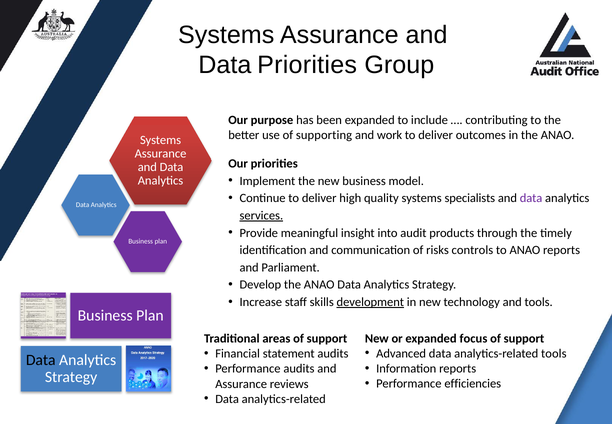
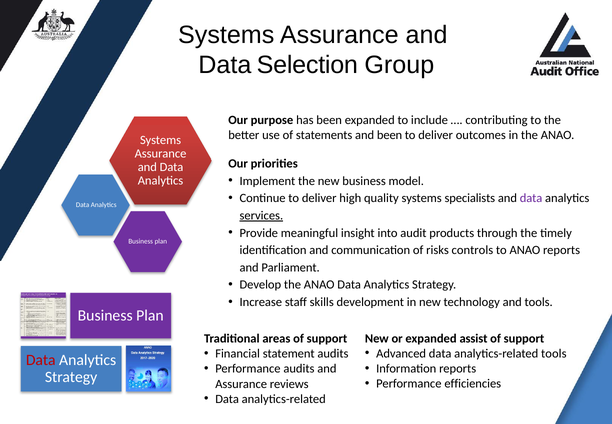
Data Priorities: Priorities -> Selection
supporting: supporting -> statements
and work: work -> been
development underline: present -> none
focus: focus -> assist
Data at (41, 360) colour: black -> red
